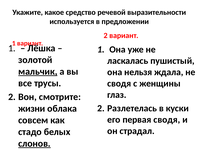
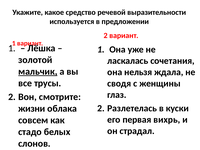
пушистый: пушистый -> сочетания
первая сводя: сводя -> вихрь
слонов underline: present -> none
